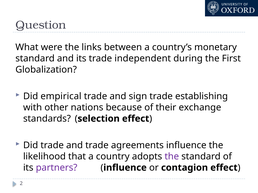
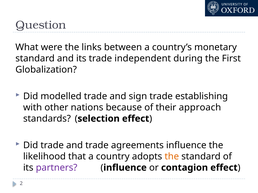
empirical: empirical -> modelled
exchange: exchange -> approach
the at (172, 157) colour: purple -> orange
